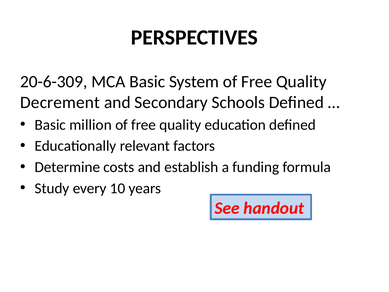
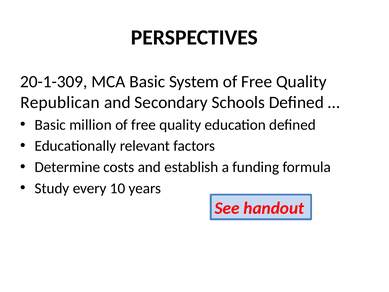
20-6-309: 20-6-309 -> 20-1-309
Decrement: Decrement -> Republican
